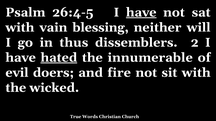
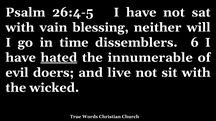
have at (141, 12) underline: present -> none
thus: thus -> time
2: 2 -> 6
fire: fire -> live
